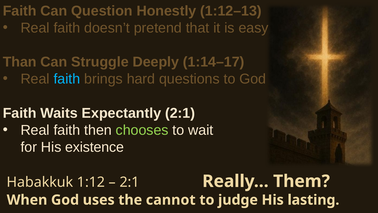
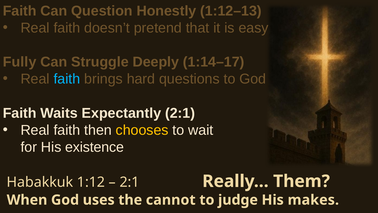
Than: Than -> Fully
chooses colour: light green -> yellow
lasting: lasting -> makes
